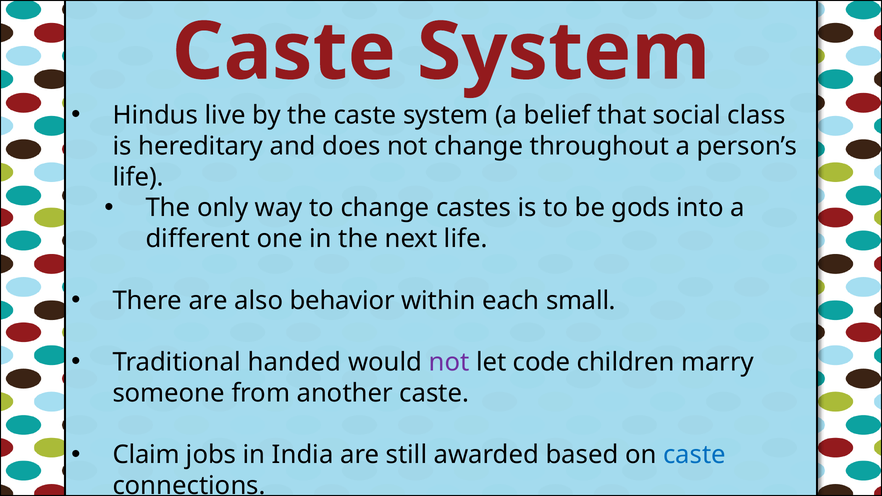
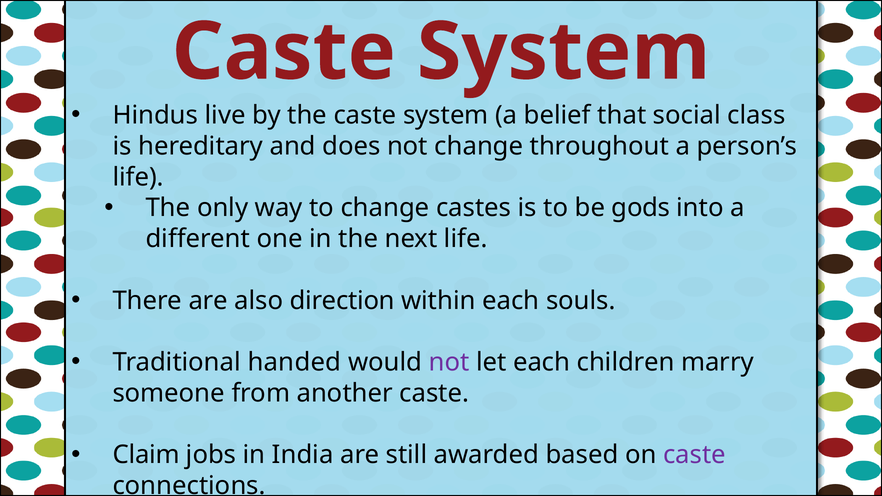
behavior: behavior -> direction
small: small -> souls
let code: code -> each
caste at (695, 455) colour: blue -> purple
